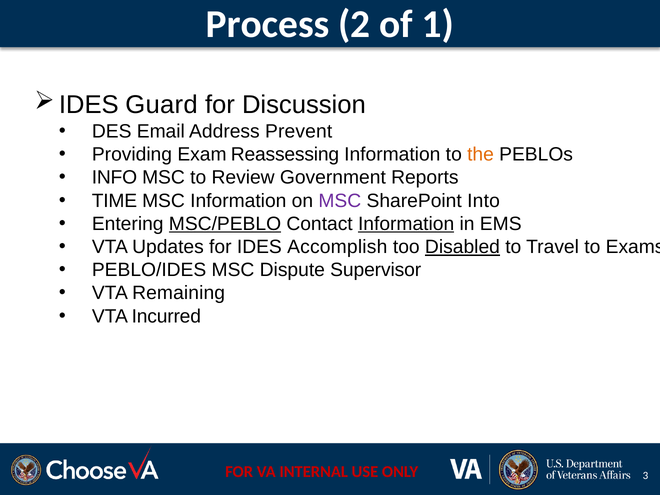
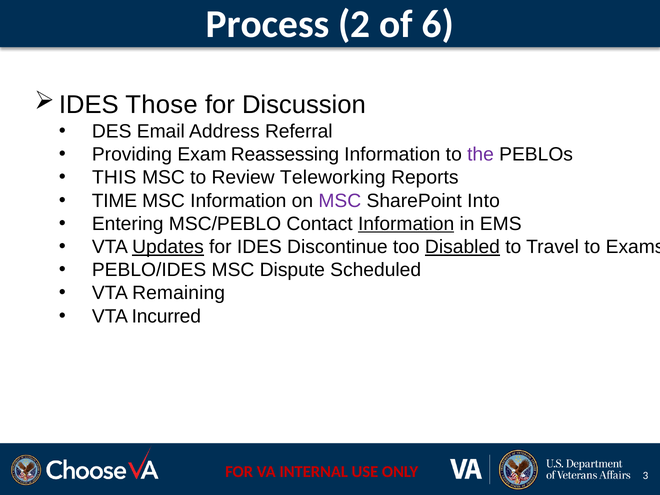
1: 1 -> 6
Guard: Guard -> Those
Prevent: Prevent -> Referral
the colour: orange -> purple
INFO: INFO -> THIS
Government: Government -> Teleworking
MSC/PEBLO underline: present -> none
Updates underline: none -> present
Accomplish: Accomplish -> Discontinue
Supervisor: Supervisor -> Scheduled
